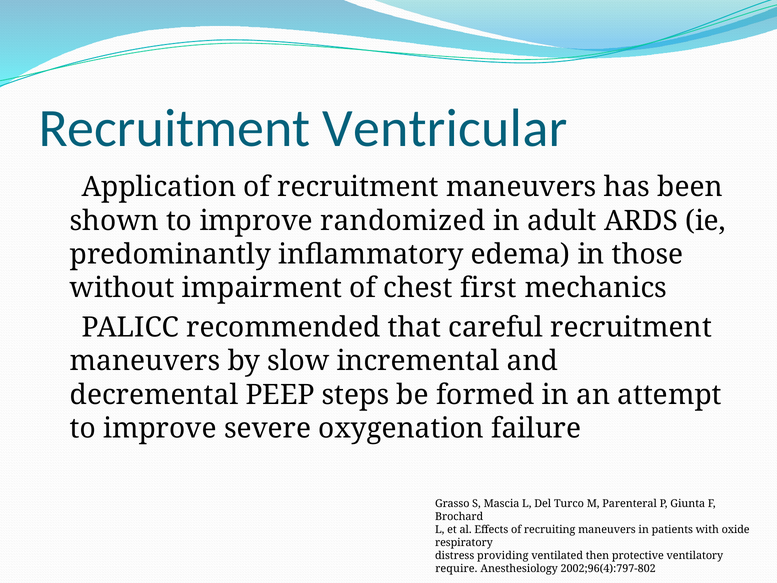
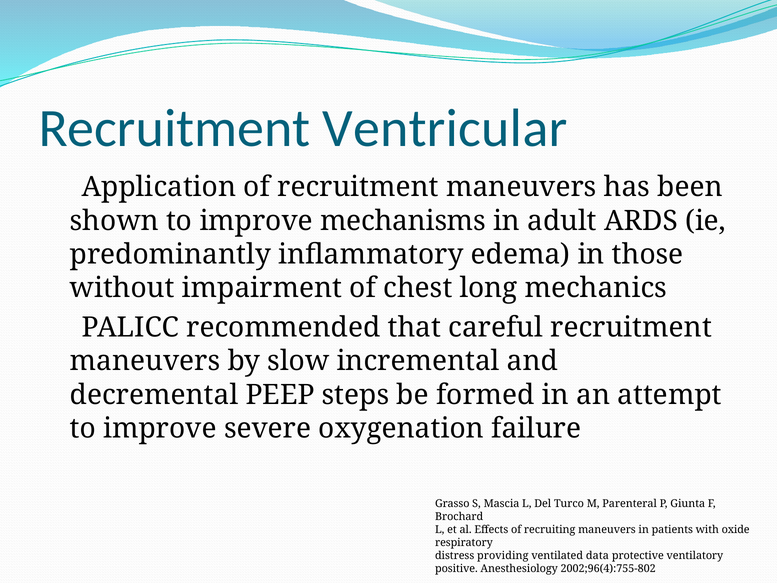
randomized: randomized -> mechanisms
first: first -> long
then: then -> data
require: require -> positive
2002;96(4):797-802: 2002;96(4):797-802 -> 2002;96(4):755-802
